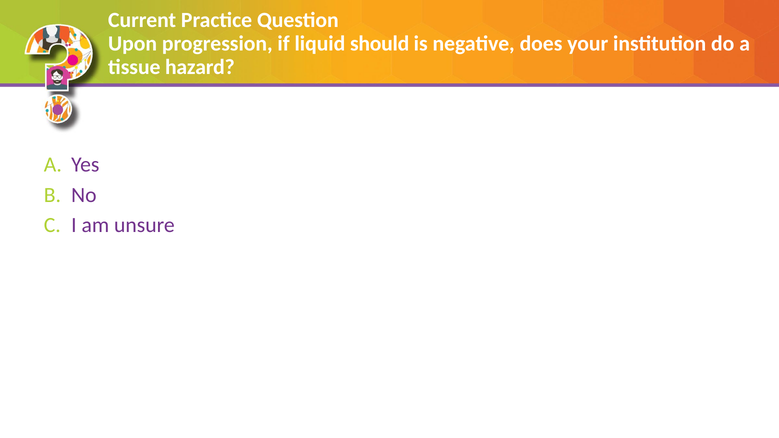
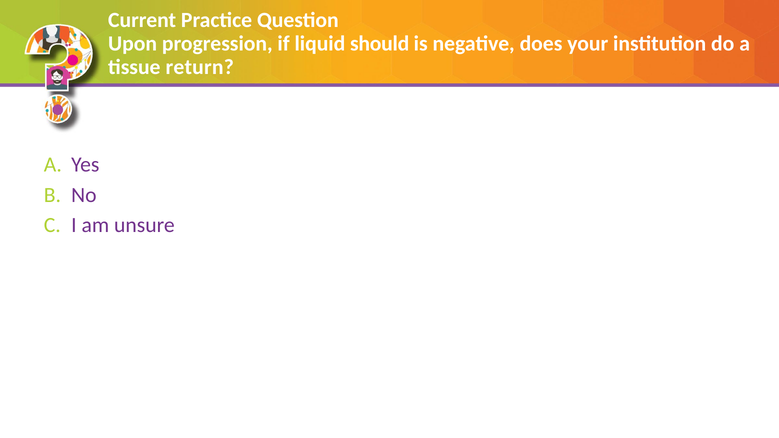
hazard: hazard -> return
